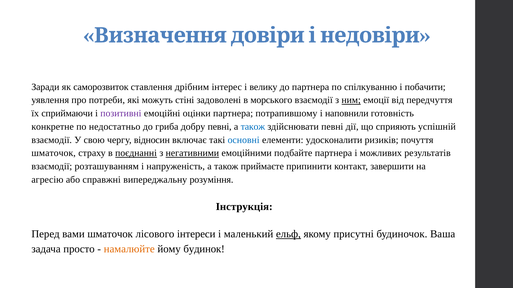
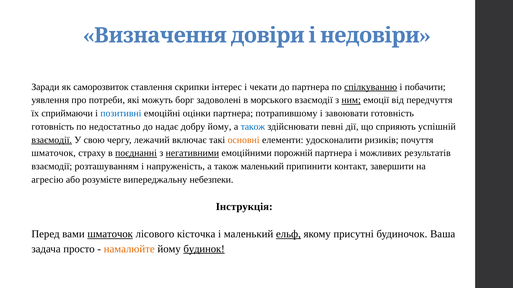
дрібним: дрібним -> скрипки
велику: велику -> чекати
спілкуванню underline: none -> present
стіні: стіні -> борг
позитивні colour: purple -> blue
наповнили: наповнили -> завоювати
конкретне at (53, 127): конкретне -> готовність
гриба: гриба -> надає
добру певні: певні -> йому
взаємодії at (52, 140) underline: none -> present
відносин: відносин -> лежачий
основні colour: blue -> orange
подбайте: подбайте -> порожній
також приймаєте: приймаєте -> маленький
справжні: справжні -> розумієте
розуміння: розуміння -> небезпеки
шматочок at (110, 235) underline: none -> present
інтереси: інтереси -> кісточка
будинок underline: none -> present
